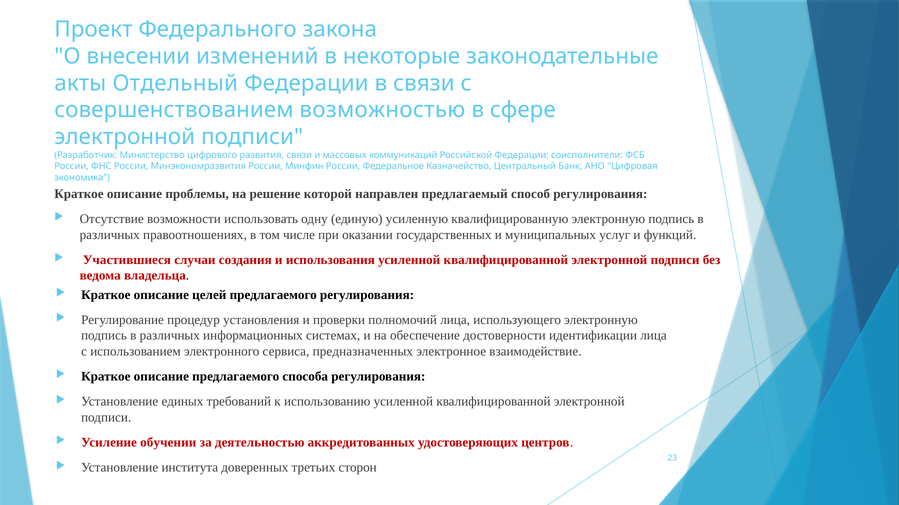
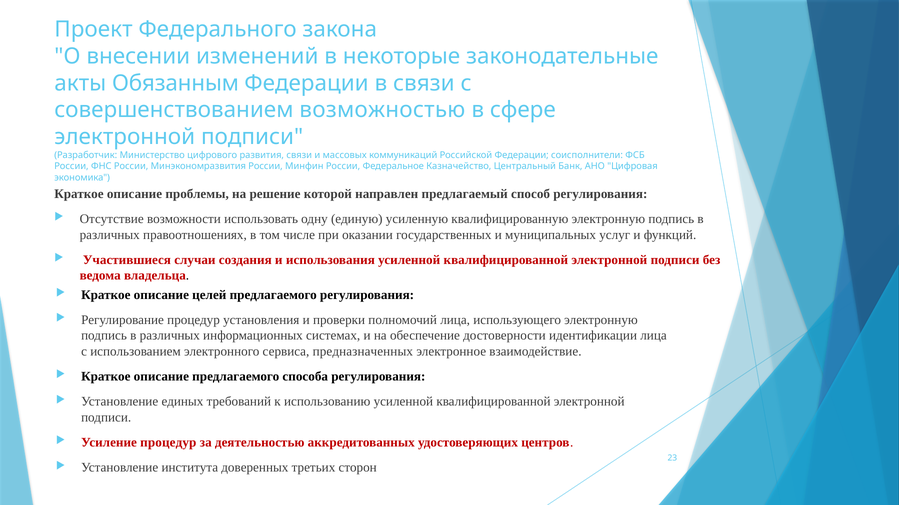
Отдельный: Отдельный -> Обязанным
Усиление обучении: обучении -> процедур
